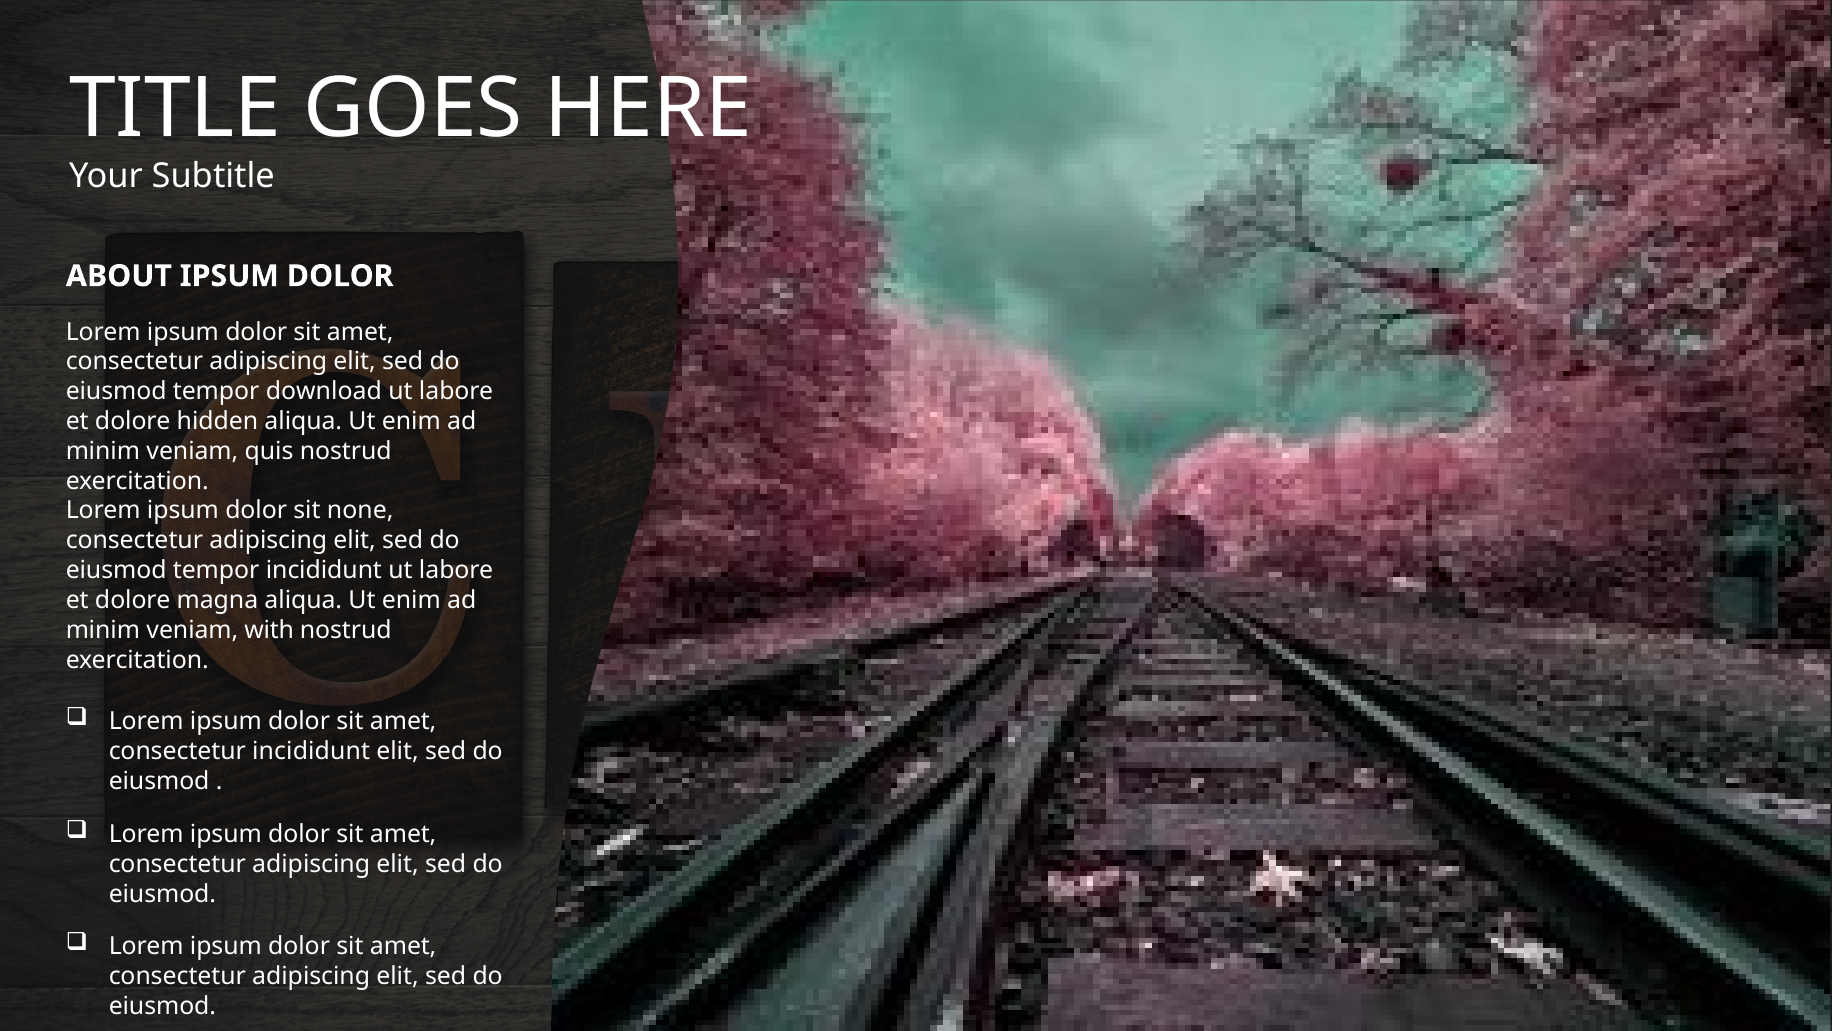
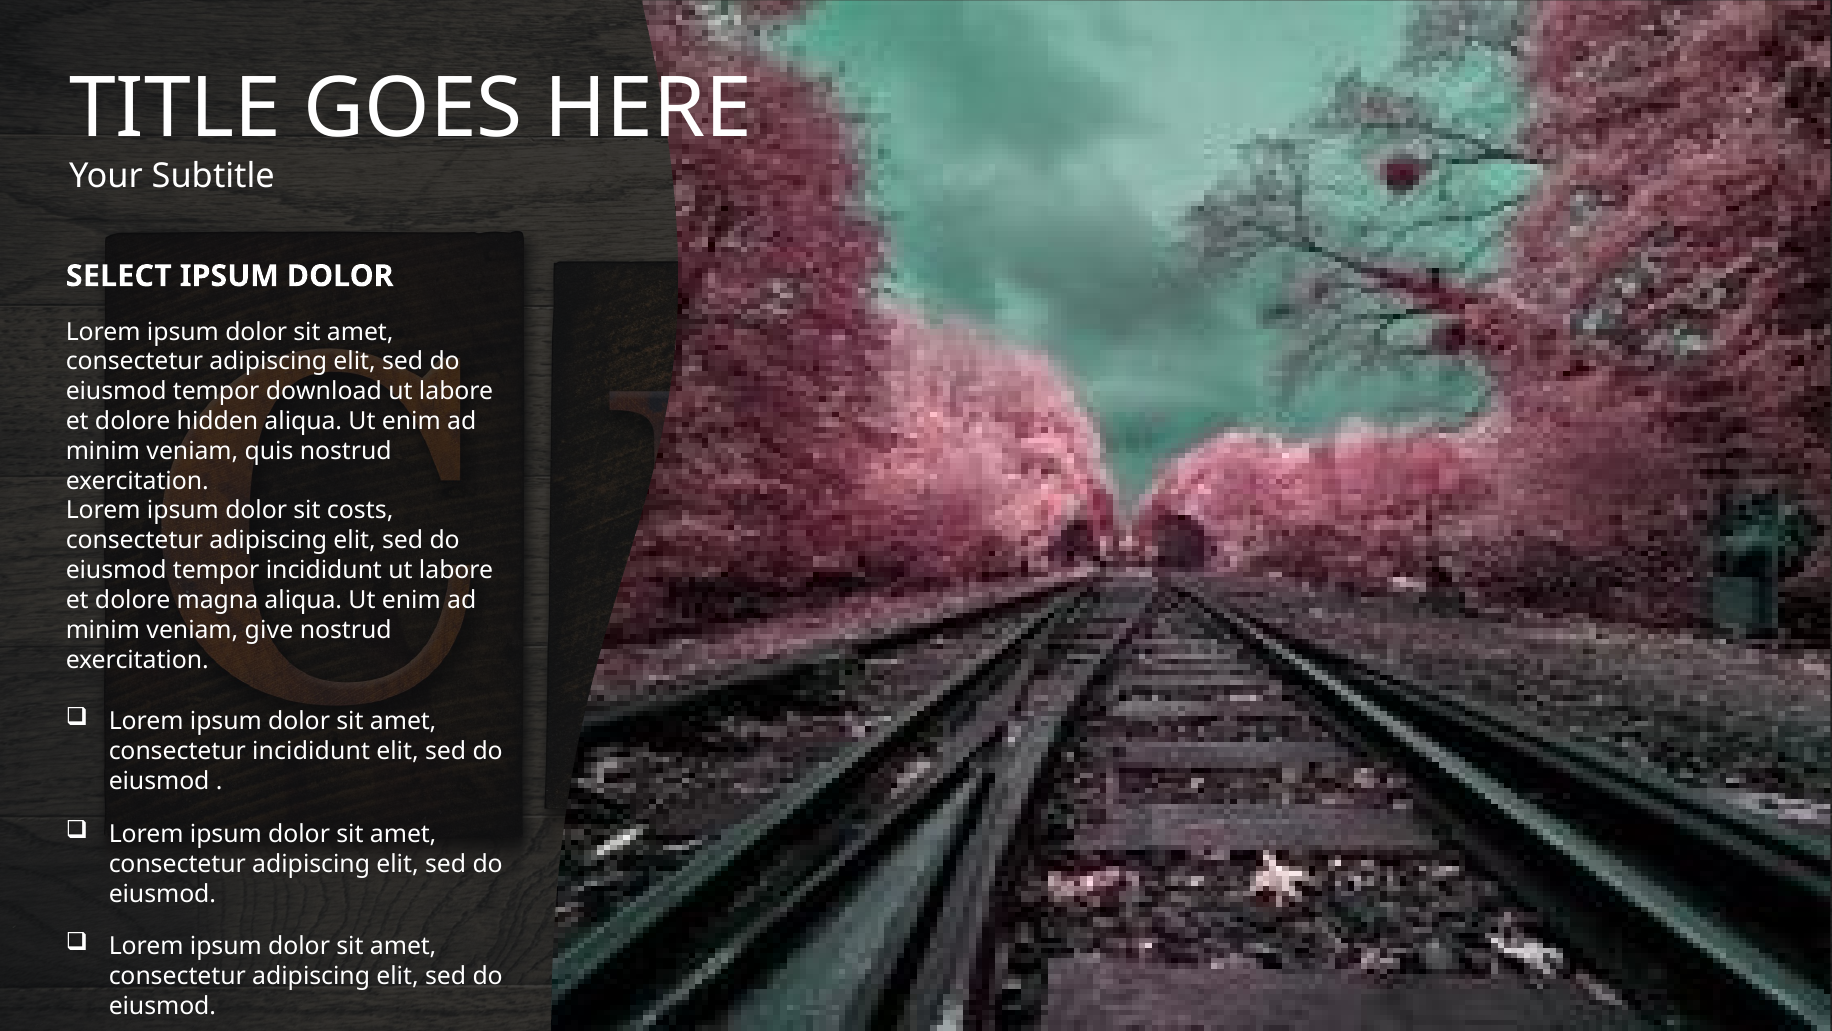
ABOUT: ABOUT -> SELECT
none: none -> costs
with: with -> give
